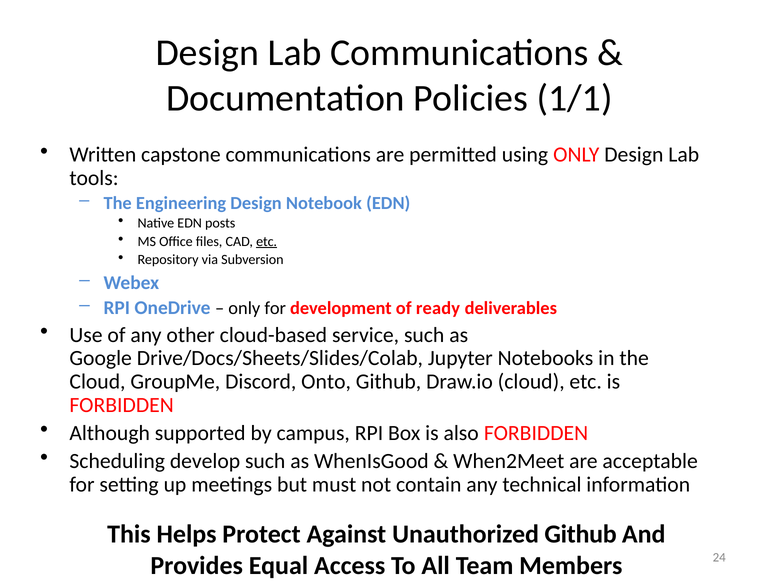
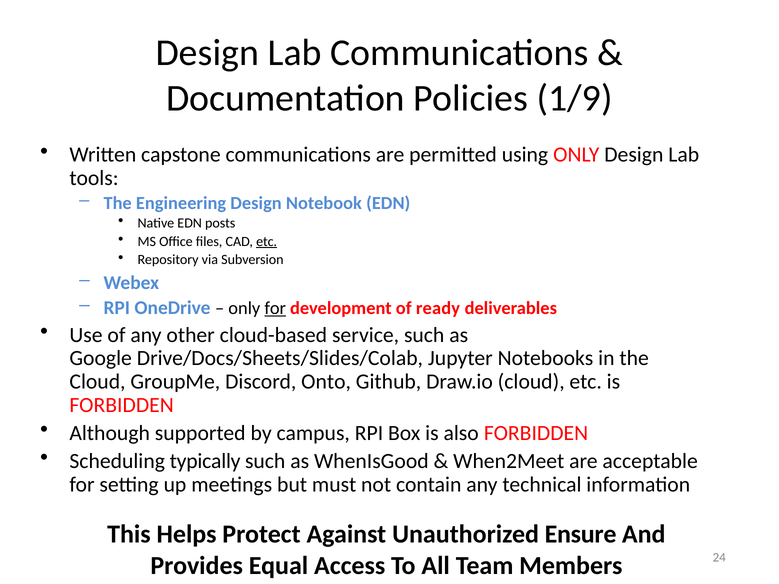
1/1: 1/1 -> 1/9
for at (275, 308) underline: none -> present
develop: develop -> typically
Unauthorized Github: Github -> Ensure
